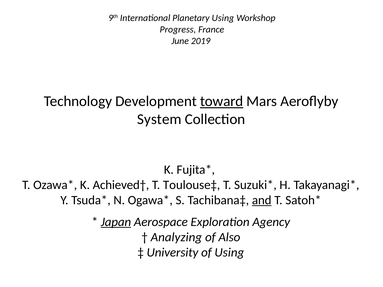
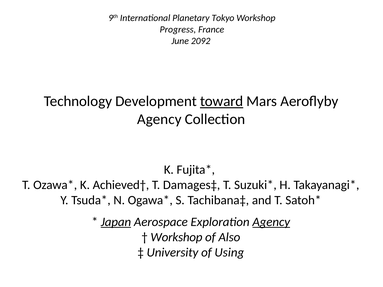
Planetary Using: Using -> Tokyo
2019: 2019 -> 2092
System at (159, 119): System -> Agency
Toulouse‡: Toulouse‡ -> Damages‡
and underline: present -> none
Agency at (271, 222) underline: none -> present
Analyzing at (176, 237): Analyzing -> Workshop
